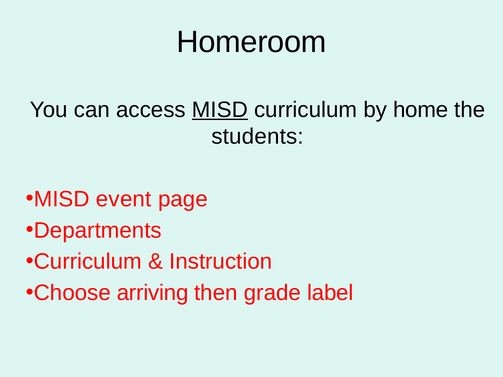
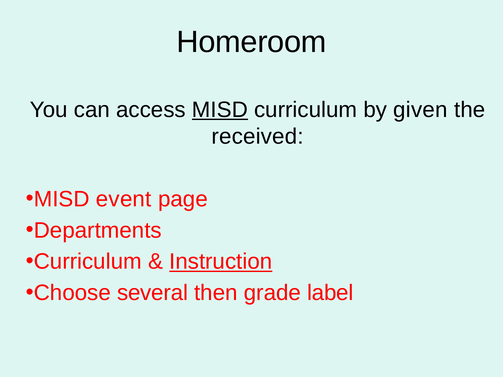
home: home -> given
students: students -> received
Instruction underline: none -> present
arriving: arriving -> several
